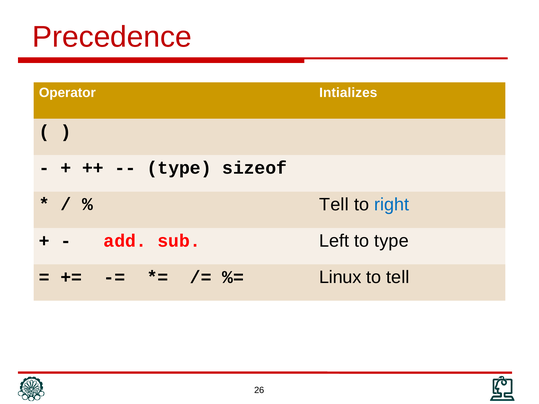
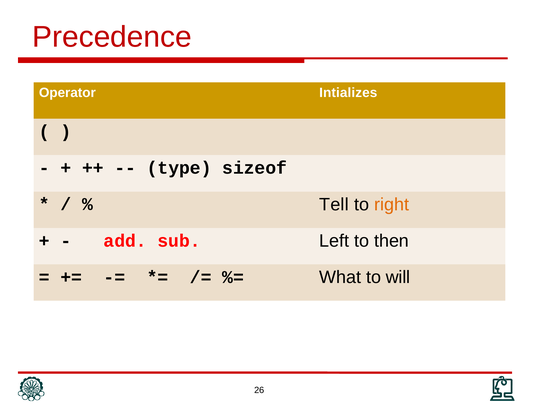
right colour: blue -> orange
to type: type -> then
Linux: Linux -> What
to tell: tell -> will
